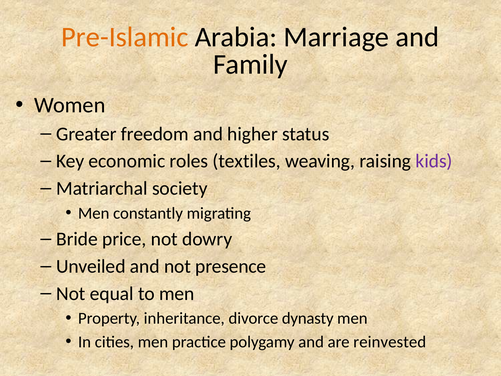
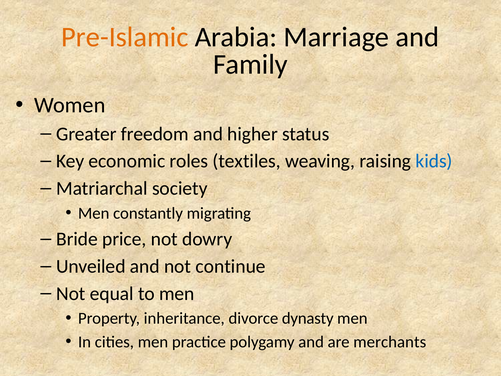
kids colour: purple -> blue
presence: presence -> continue
reinvested: reinvested -> merchants
